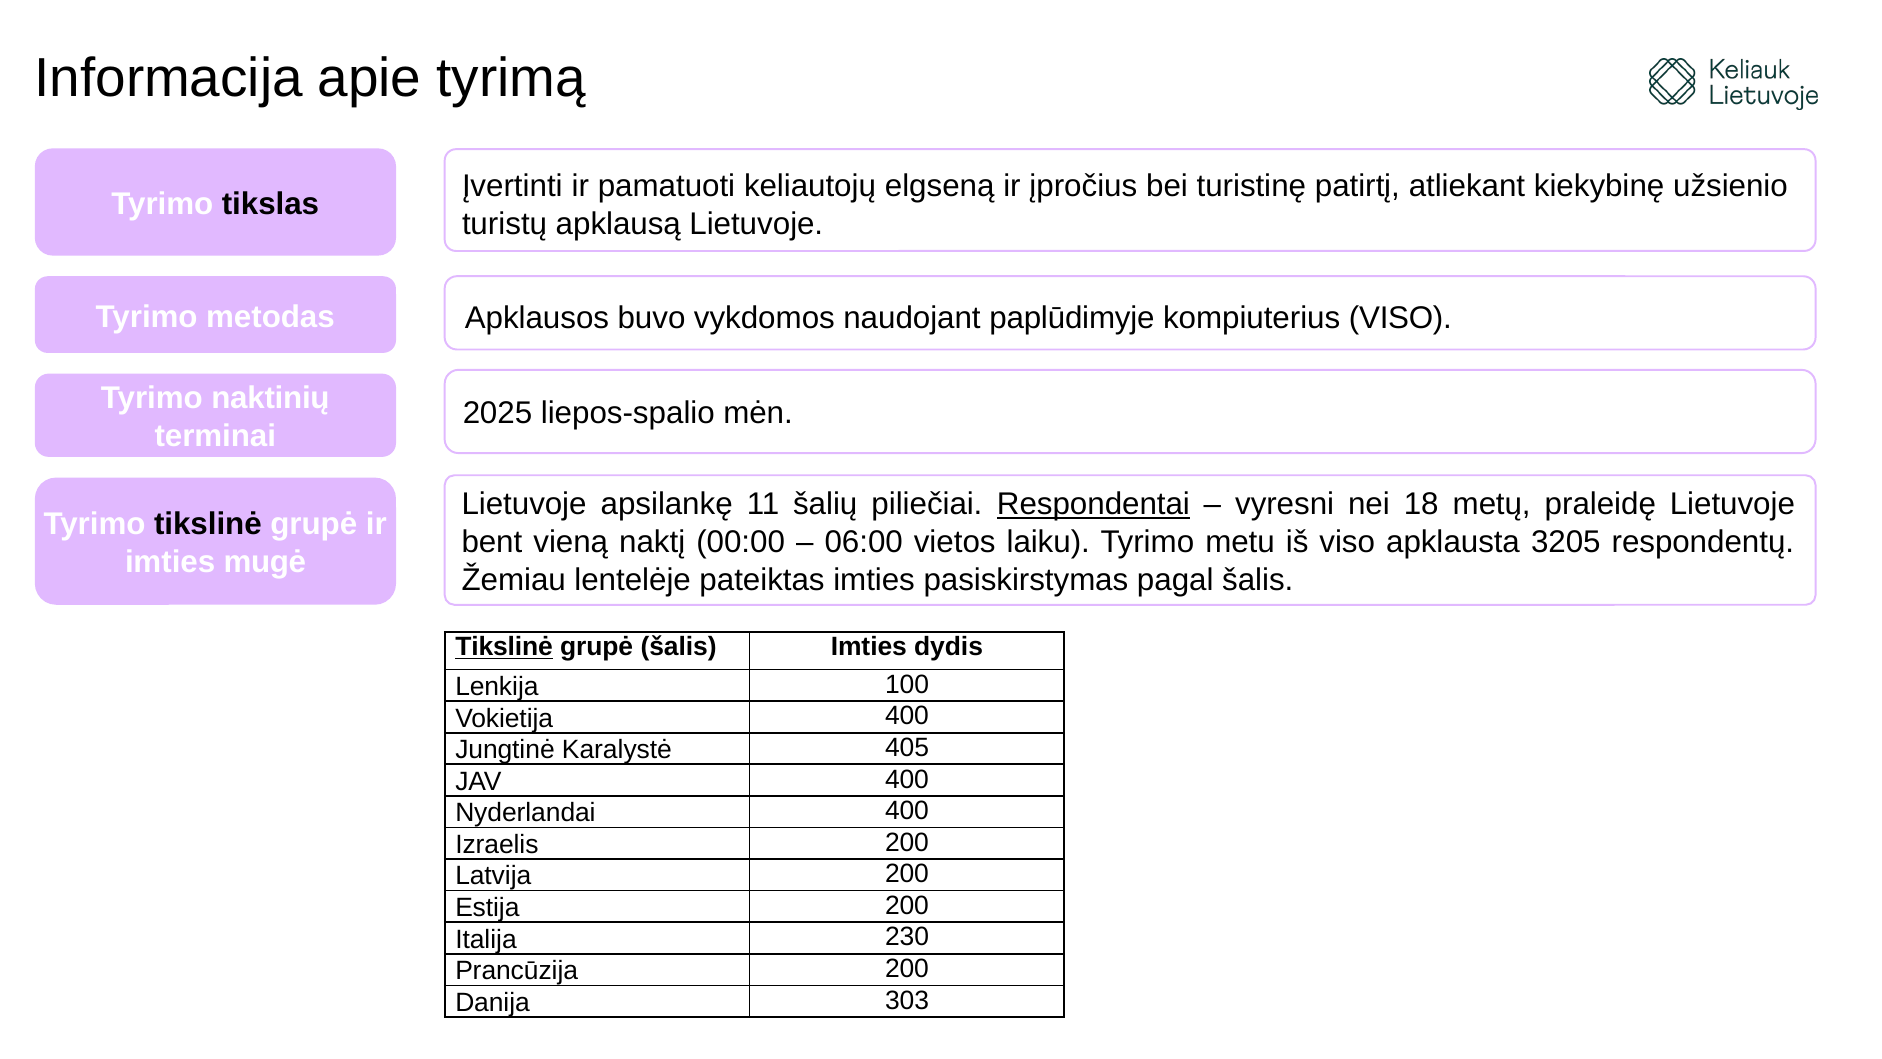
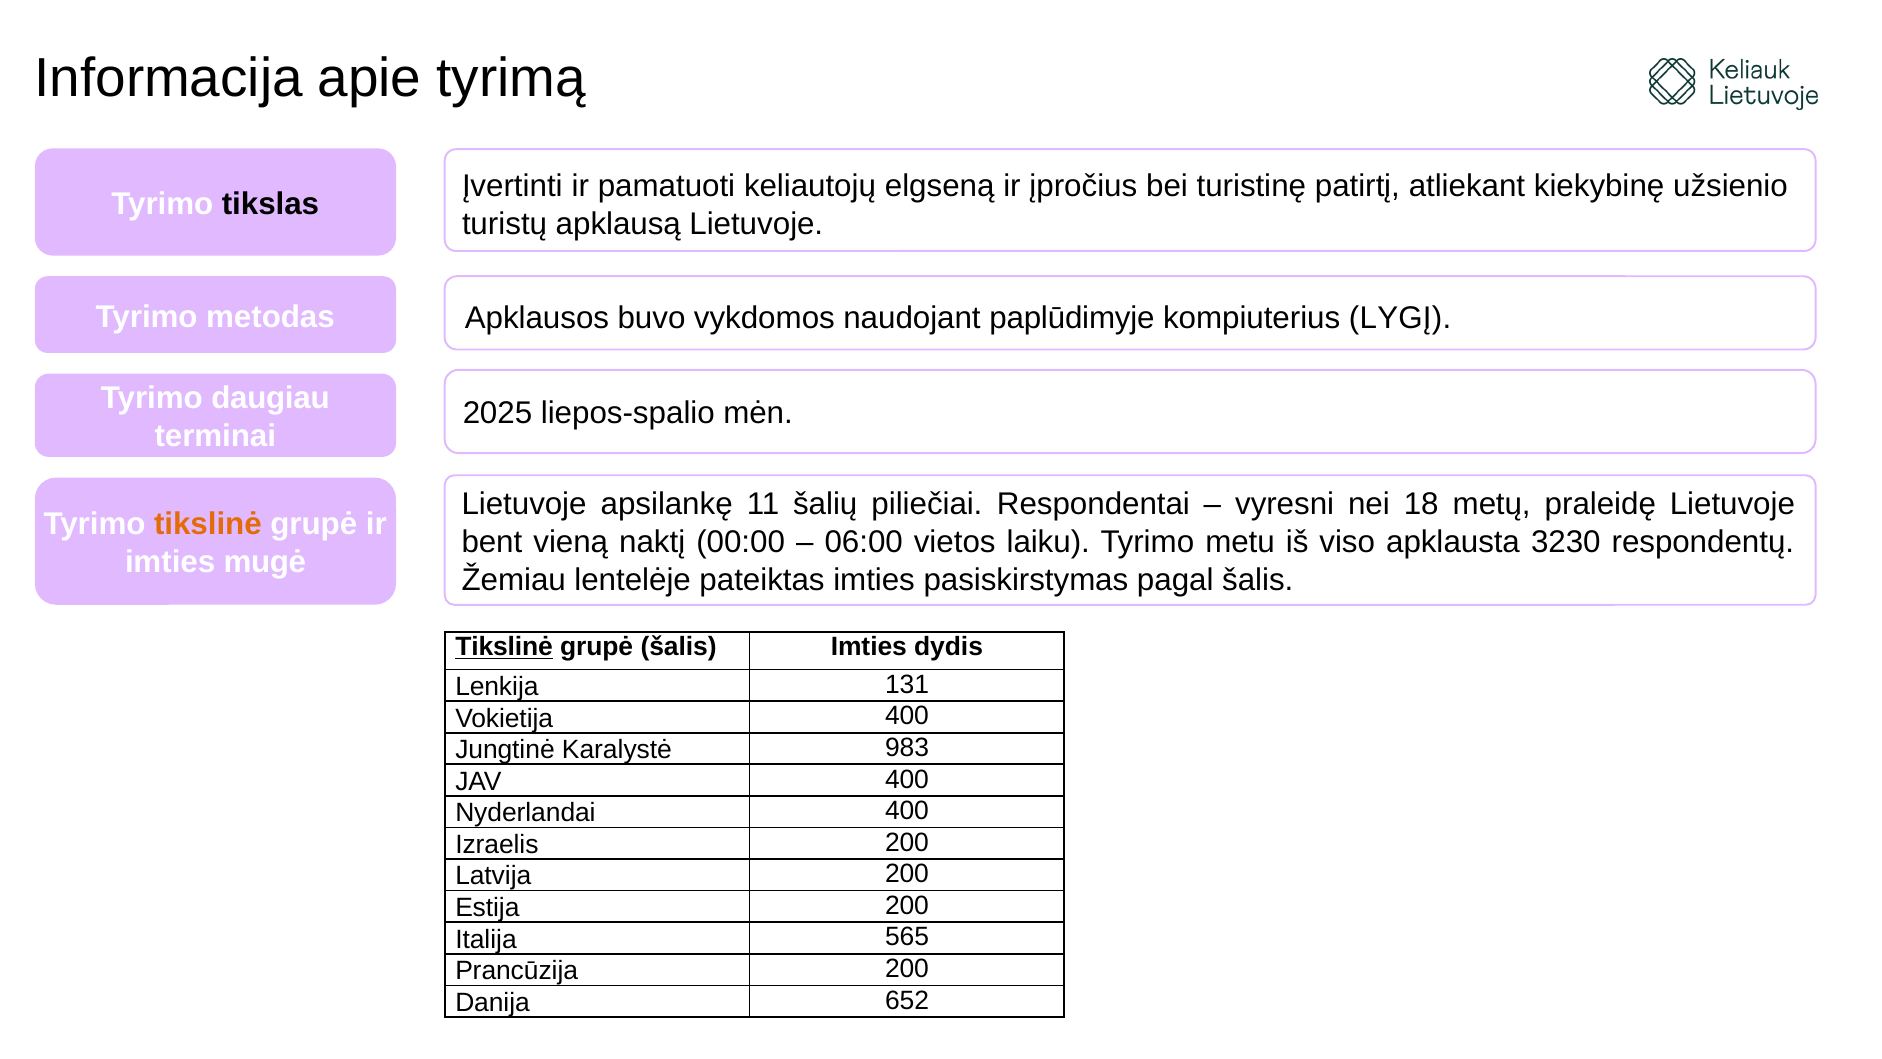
kompiuterius VISO: VISO -> LYGĮ
naktinių: naktinių -> daugiau
Respondentai underline: present -> none
tikslinė at (208, 524) colour: black -> orange
3205: 3205 -> 3230
100: 100 -> 131
405: 405 -> 983
230: 230 -> 565
303: 303 -> 652
